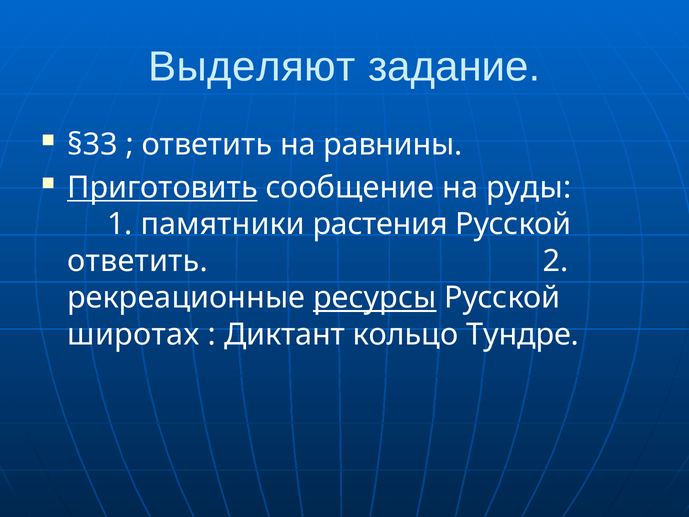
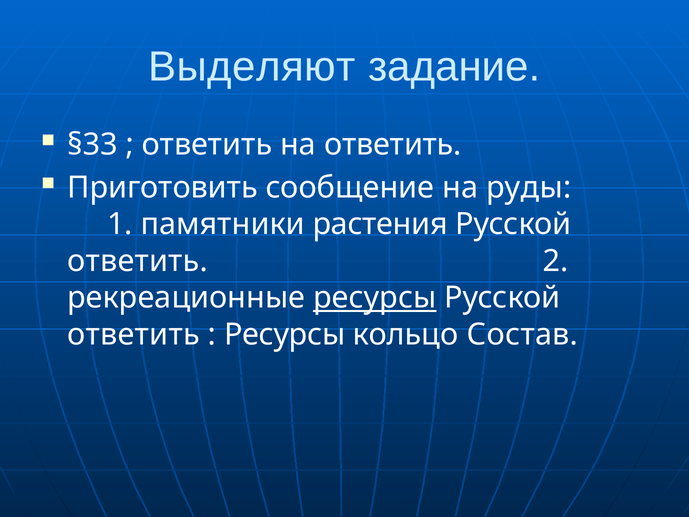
на равнины: равнины -> ответить
Приготовить underline: present -> none
широтах at (133, 334): широтах -> ответить
Диктант at (285, 334): Диктант -> Ресурсы
Тундре: Тундре -> Состав
